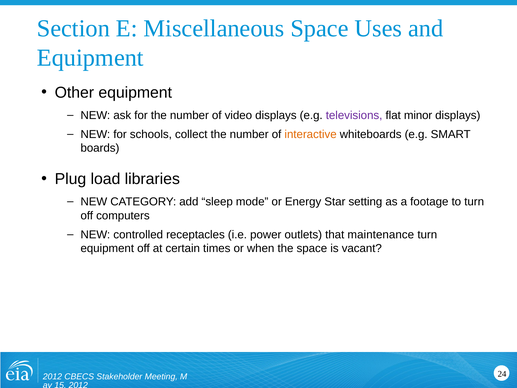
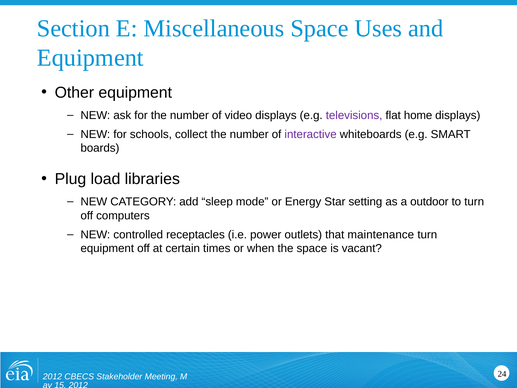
minor: minor -> home
interactive colour: orange -> purple
footage: footage -> outdoor
